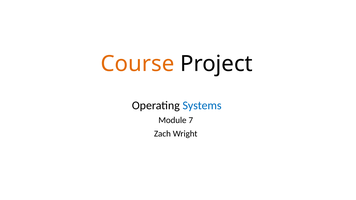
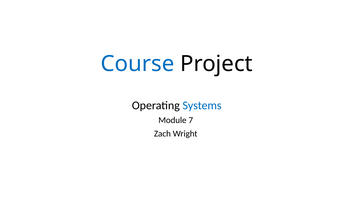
Course colour: orange -> blue
